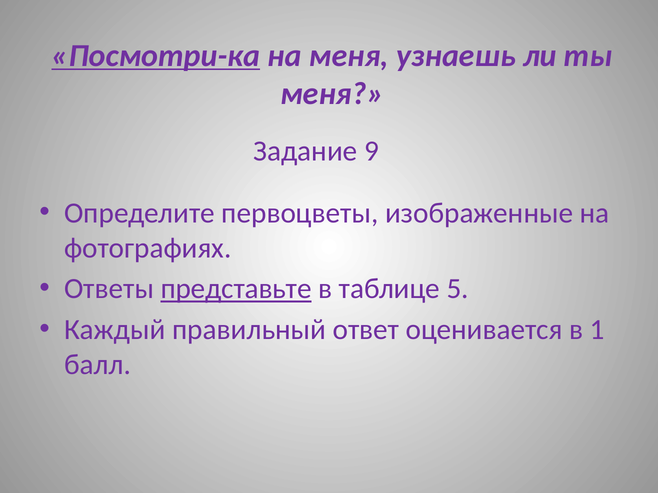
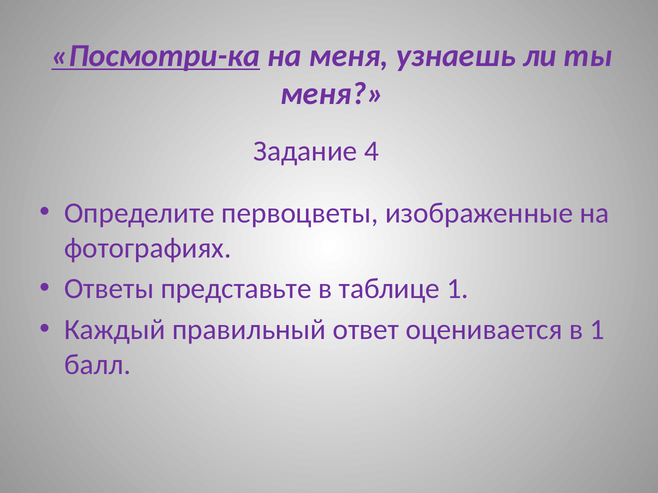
9: 9 -> 4
представьте underline: present -> none
таблице 5: 5 -> 1
